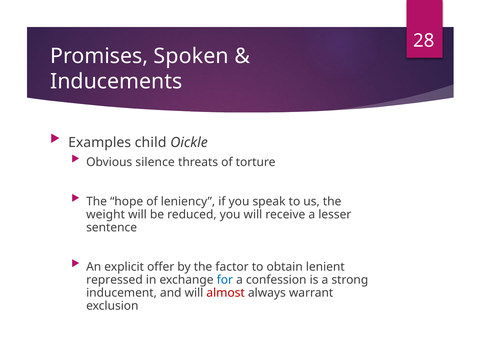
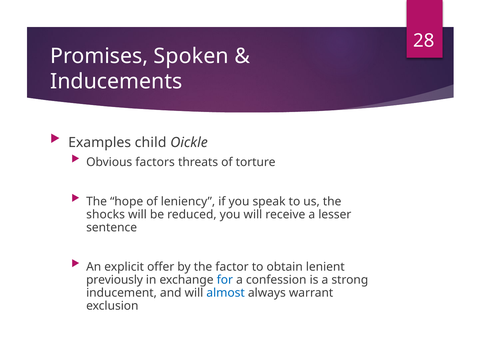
silence: silence -> factors
weight: weight -> shocks
repressed: repressed -> previously
almost colour: red -> blue
